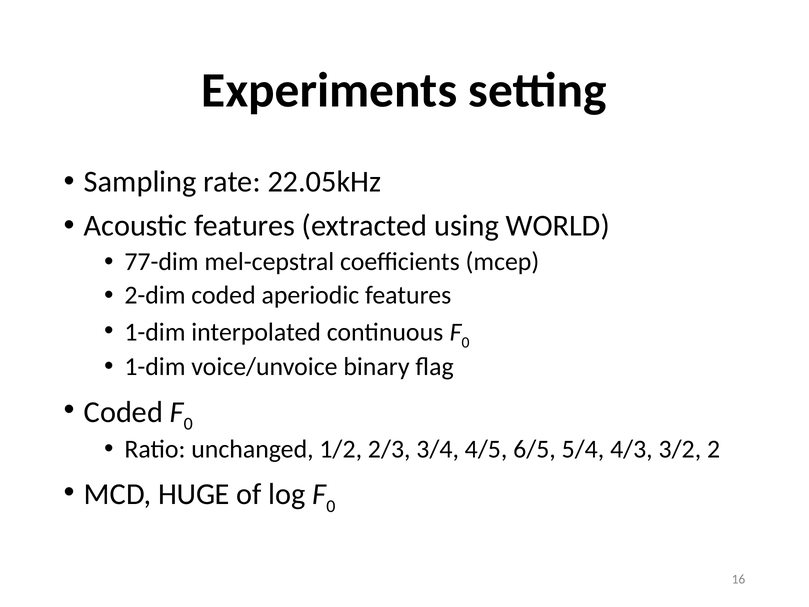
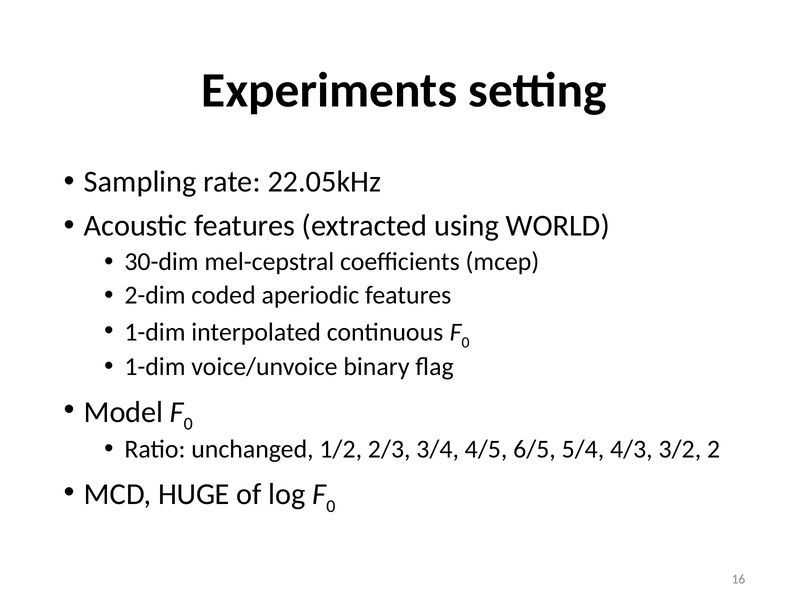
77-dim: 77-dim -> 30-dim
Coded at (123, 412): Coded -> Model
